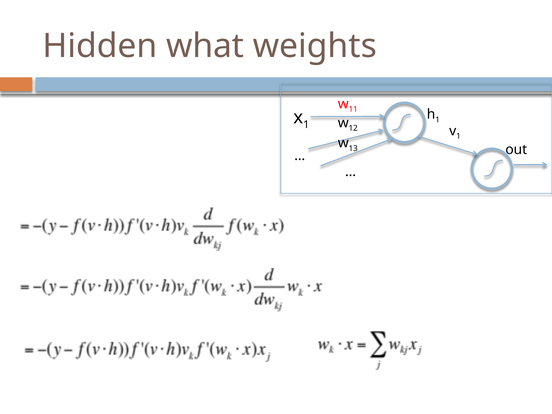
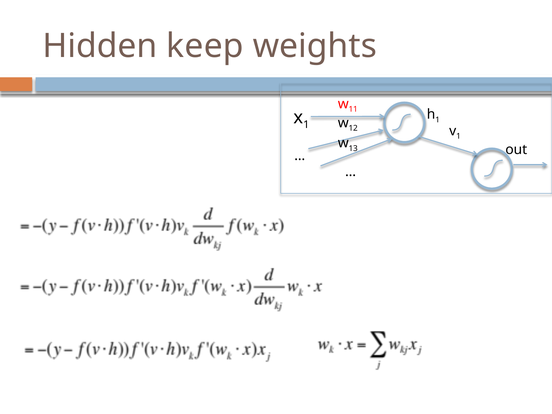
what: what -> keep
